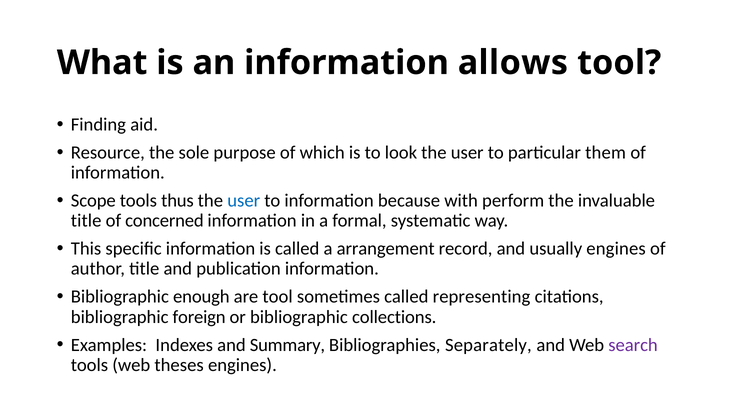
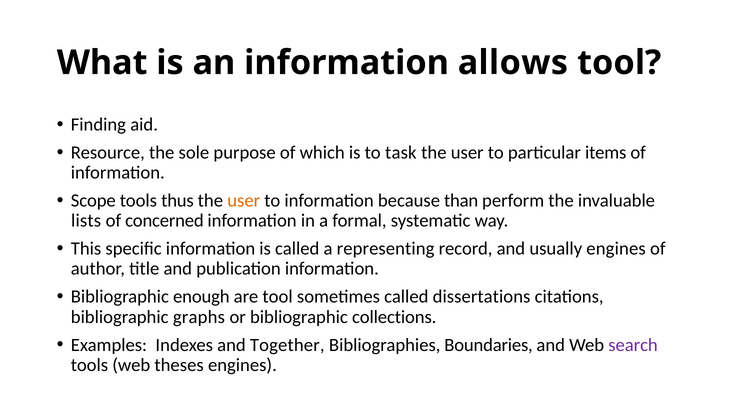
look: look -> task
them: them -> items
user at (244, 200) colour: blue -> orange
with: with -> than
title at (86, 221): title -> lists
arrangement: arrangement -> representing
representing: representing -> dissertations
foreign: foreign -> graphs
Summary: Summary -> Together
Separately: Separately -> Boundaries
